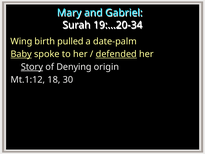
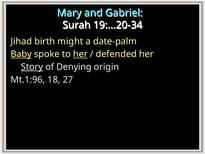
Wing: Wing -> Jihad
pulled: pulled -> might
her at (80, 54) underline: none -> present
defended underline: present -> none
Mt.1:12: Mt.1:12 -> Mt.1:96
30: 30 -> 27
